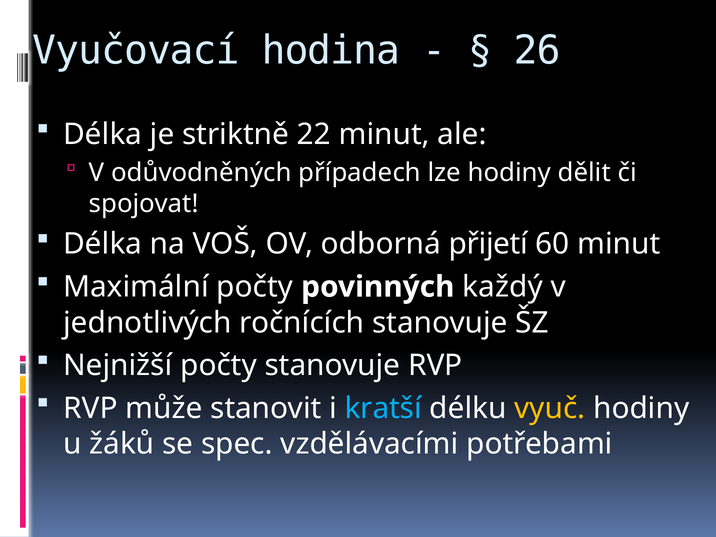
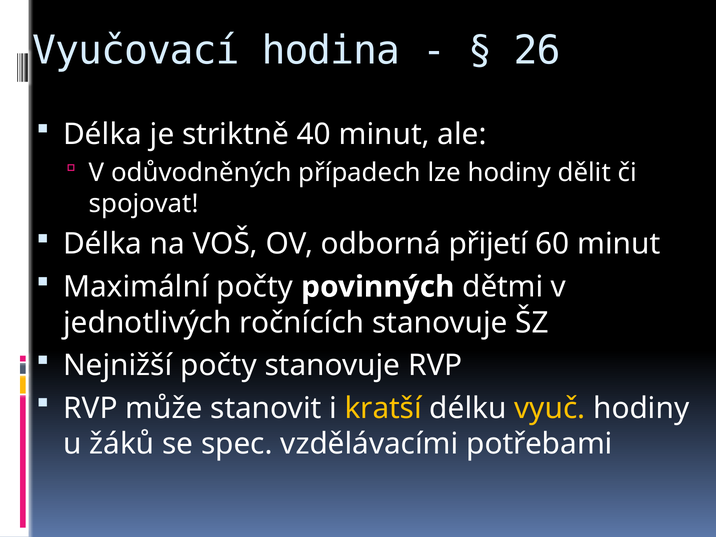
22: 22 -> 40
každý: každý -> dětmi
kratší colour: light blue -> yellow
